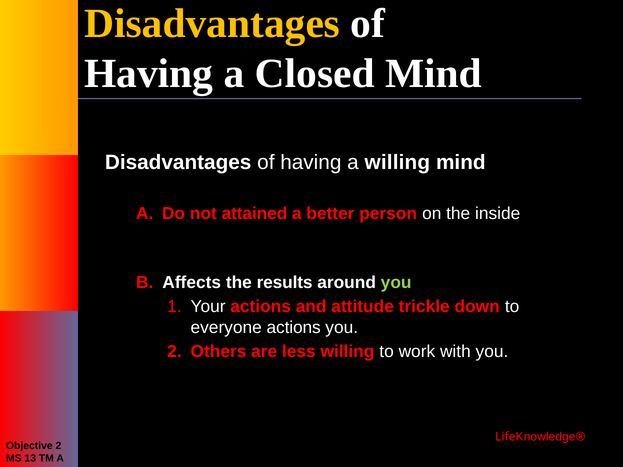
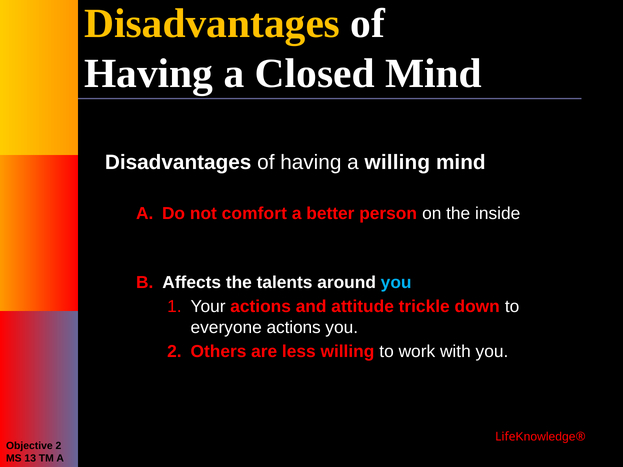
attained: attained -> comfort
results: results -> talents
you at (396, 283) colour: light green -> light blue
